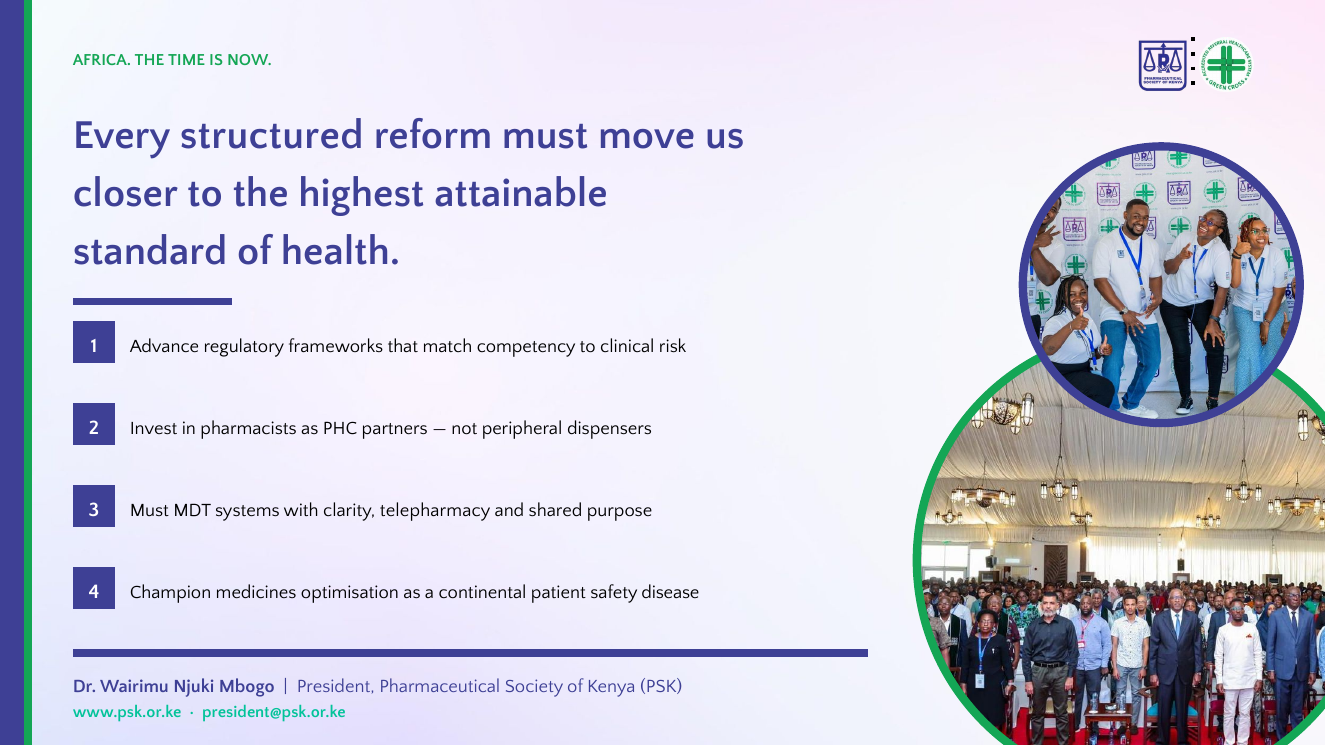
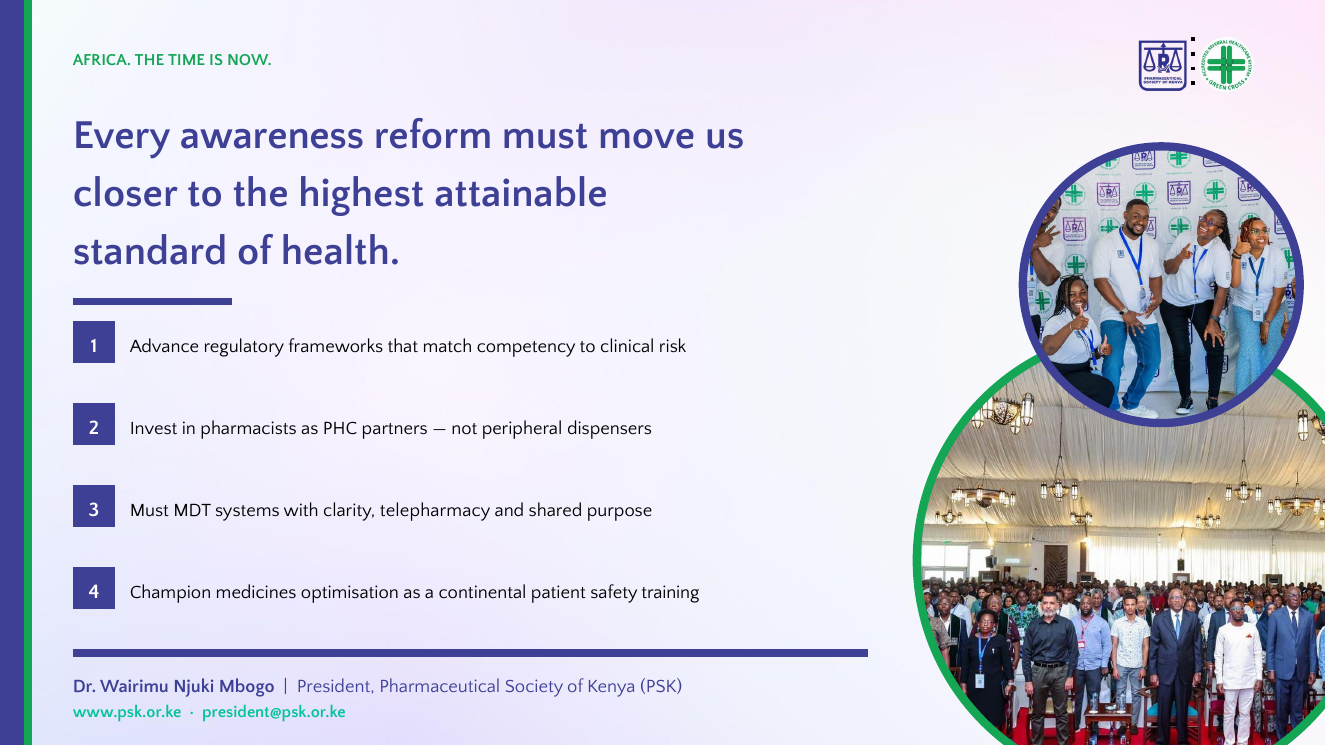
structured: structured -> awareness
disease: disease -> training
